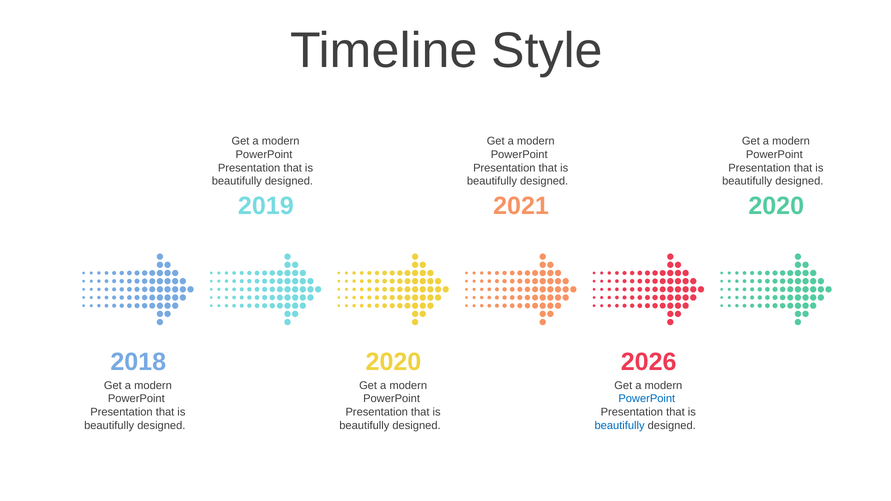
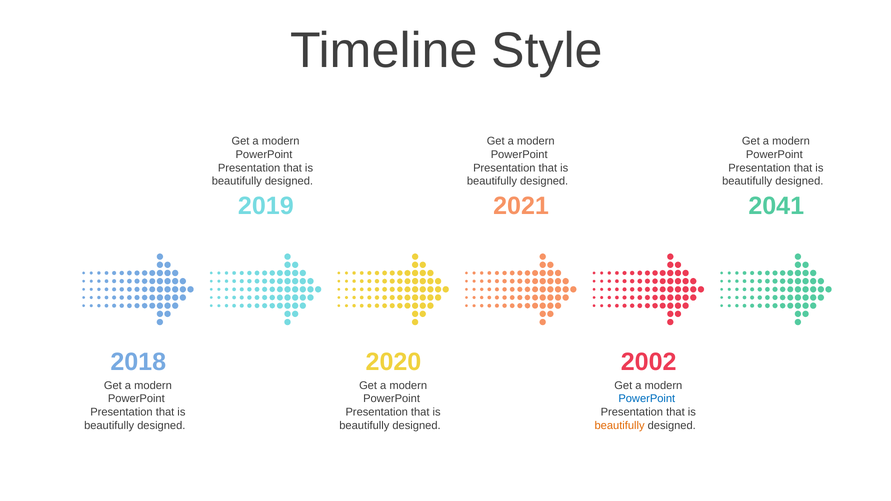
2020 at (776, 206): 2020 -> 2041
2026: 2026 -> 2002
beautifully at (620, 426) colour: blue -> orange
